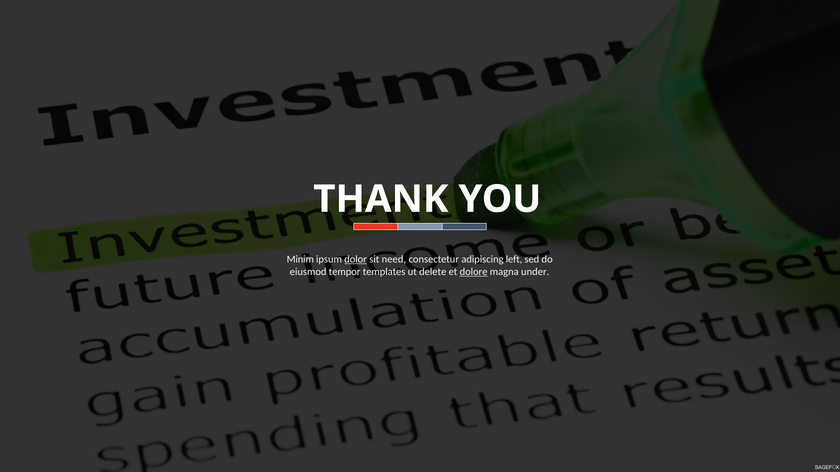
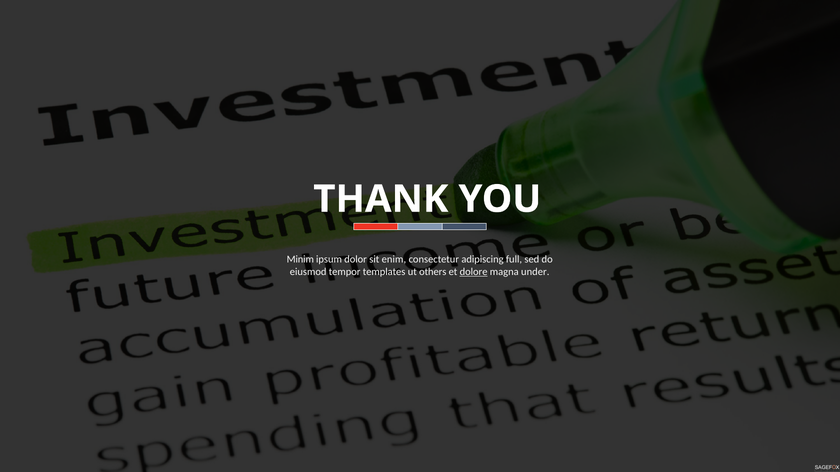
dolor underline: present -> none
need: need -> enim
left: left -> full
delete: delete -> others
